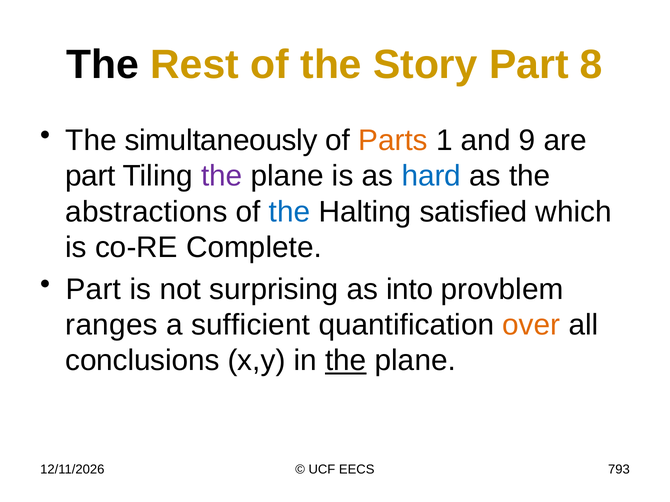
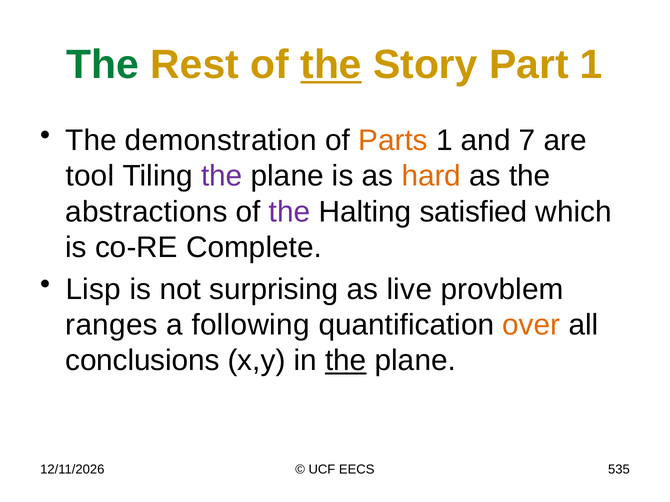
The at (103, 65) colour: black -> green
the at (331, 65) underline: none -> present
Part 8: 8 -> 1
simultaneously: simultaneously -> demonstration
9: 9 -> 7
part at (90, 176): part -> tool
hard colour: blue -> orange
the at (290, 212) colour: blue -> purple
Part at (93, 289): Part -> Lisp
into: into -> live
sufficient: sufficient -> following
793: 793 -> 535
